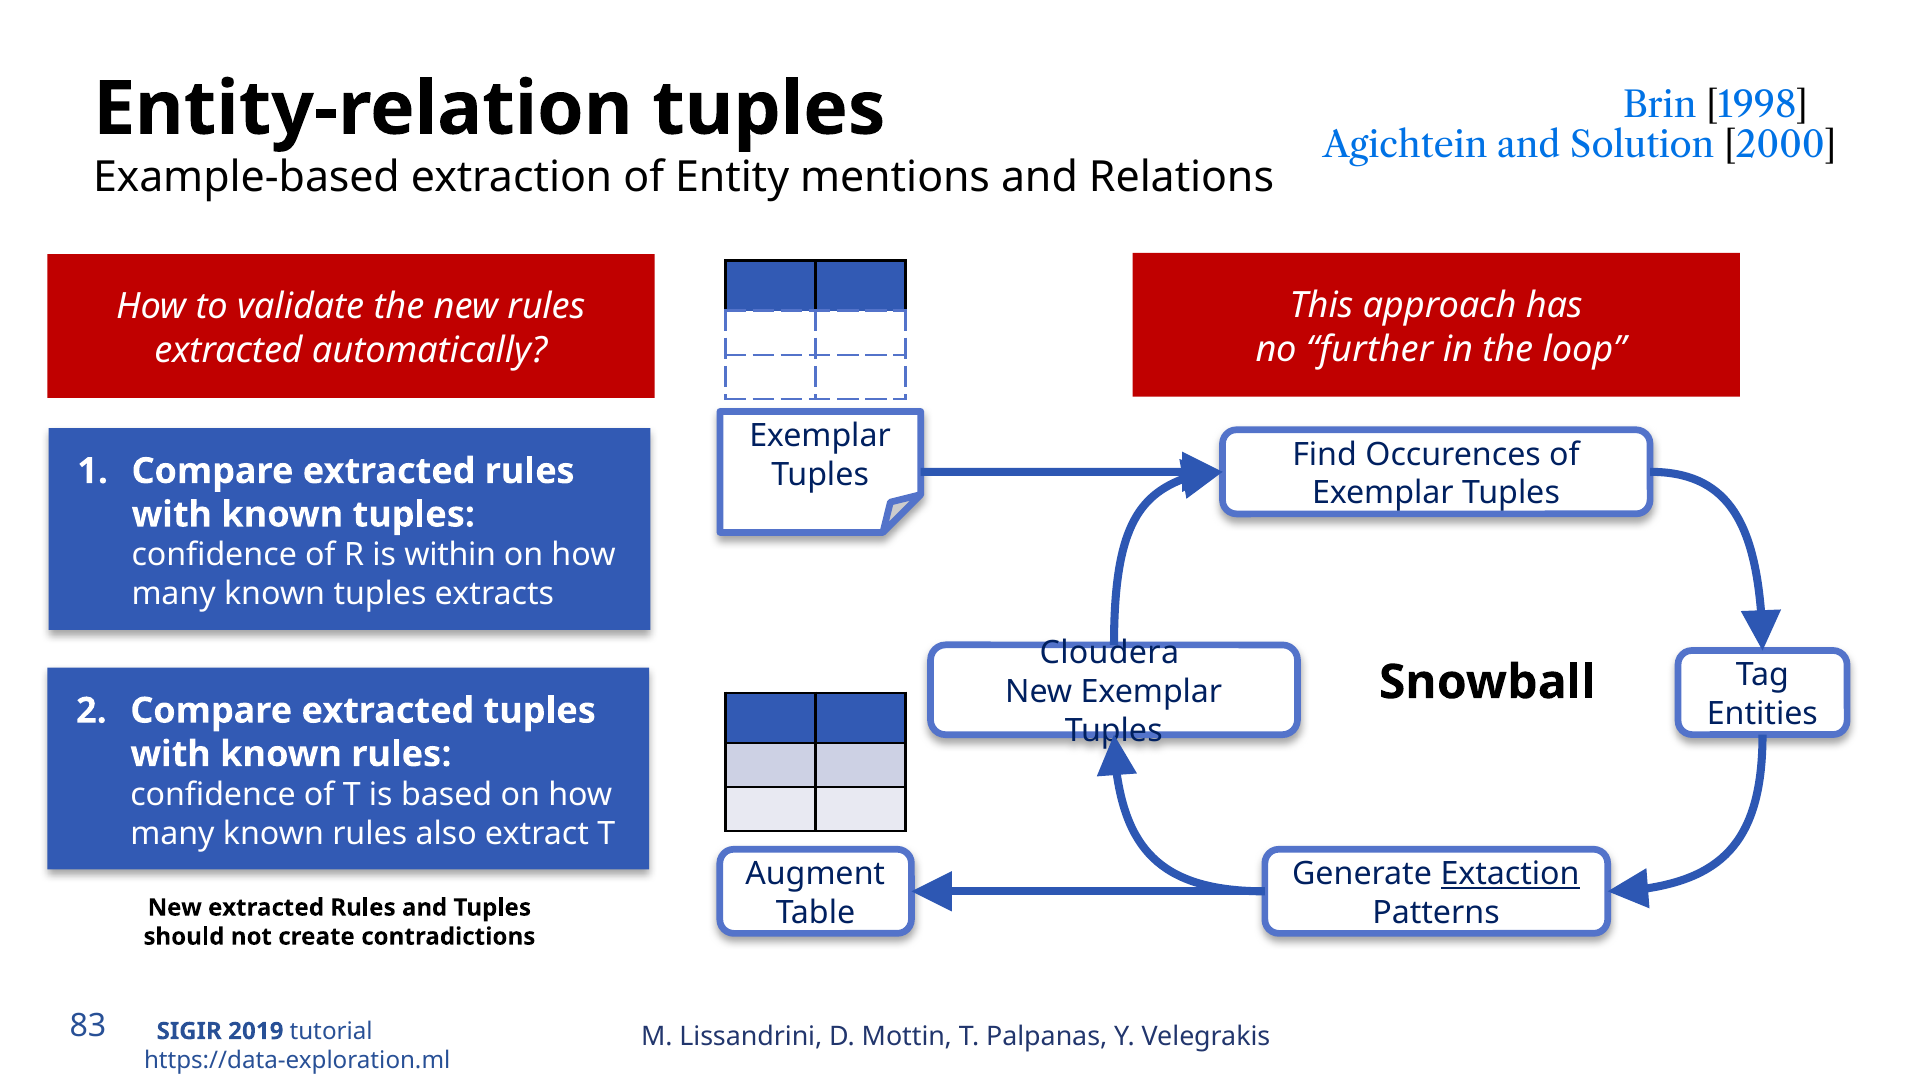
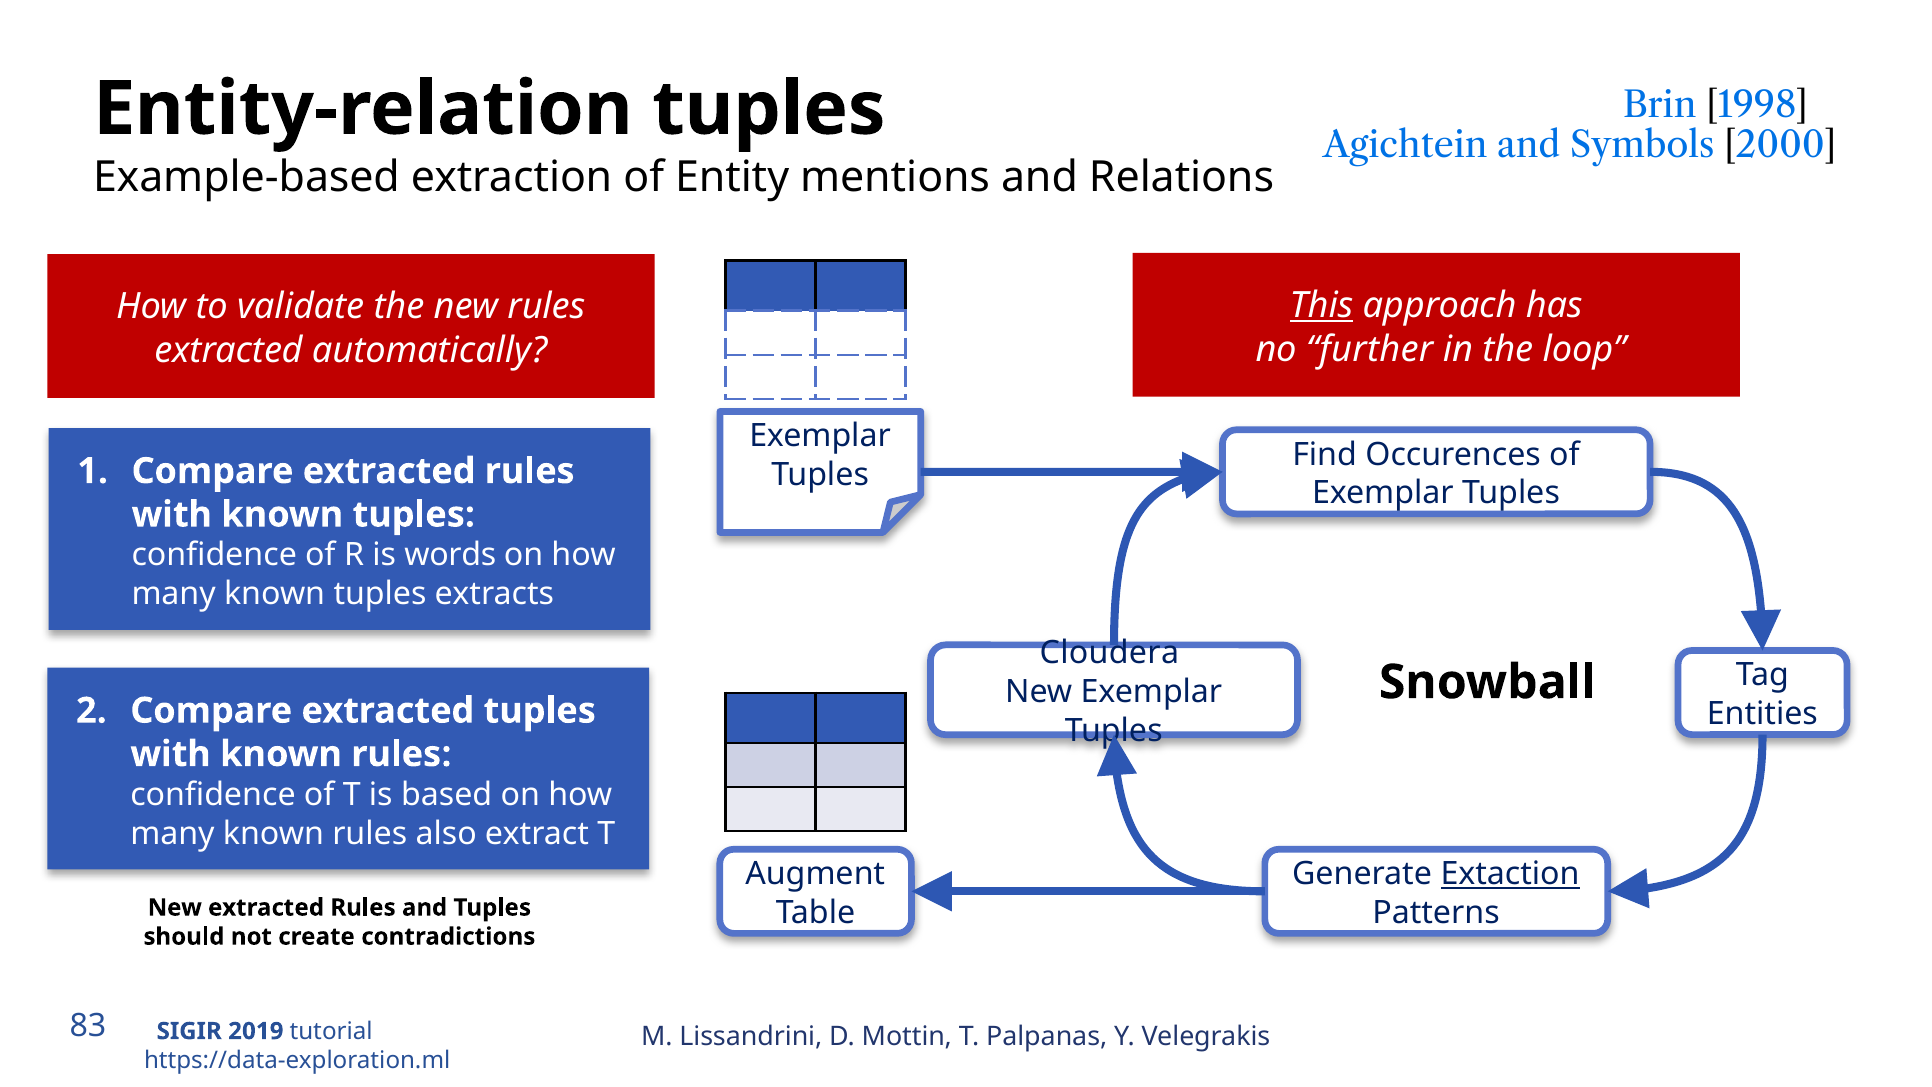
Solution: Solution -> Symbols
This underline: none -> present
within: within -> words
